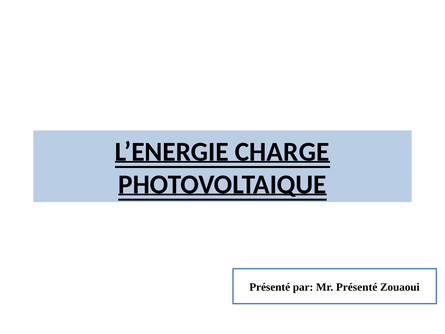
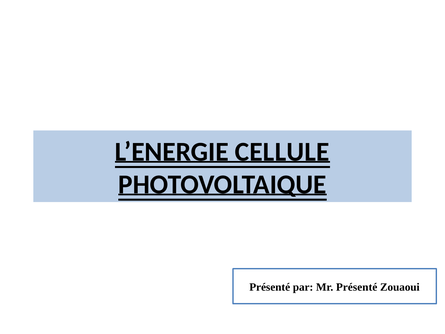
CHARGE: CHARGE -> CELLULE
